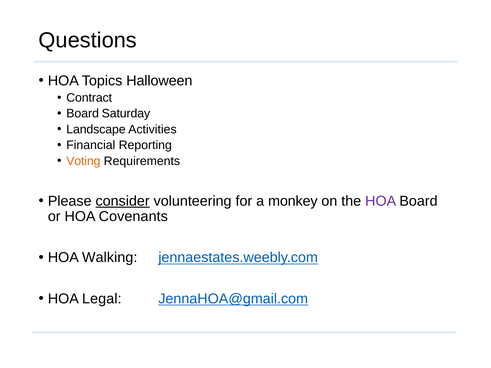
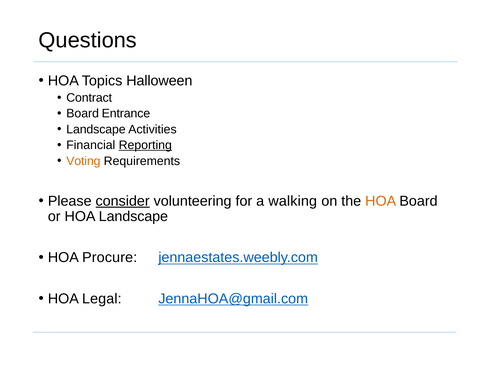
Saturday: Saturday -> Entrance
Reporting underline: none -> present
monkey: monkey -> walking
HOA at (381, 201) colour: purple -> orange
HOA Covenants: Covenants -> Landscape
Walking: Walking -> Procure
